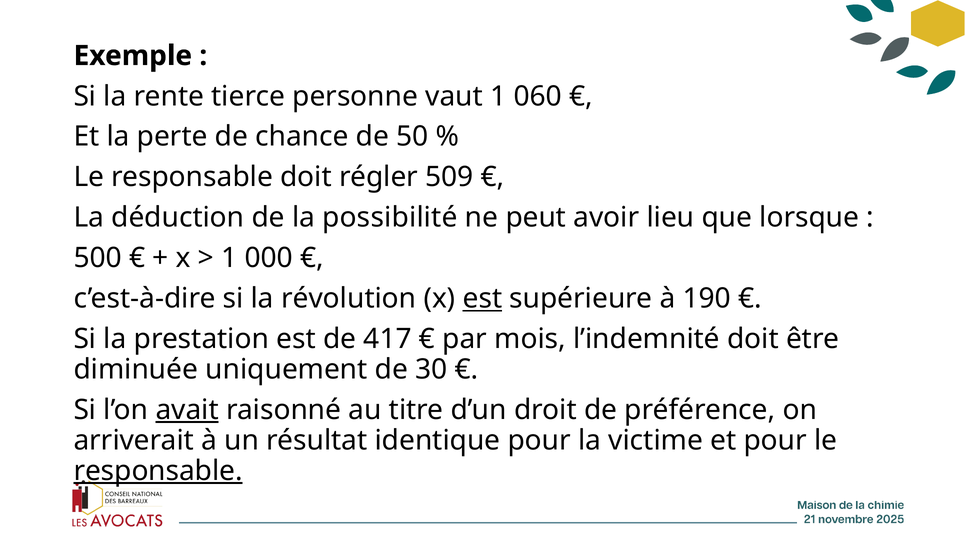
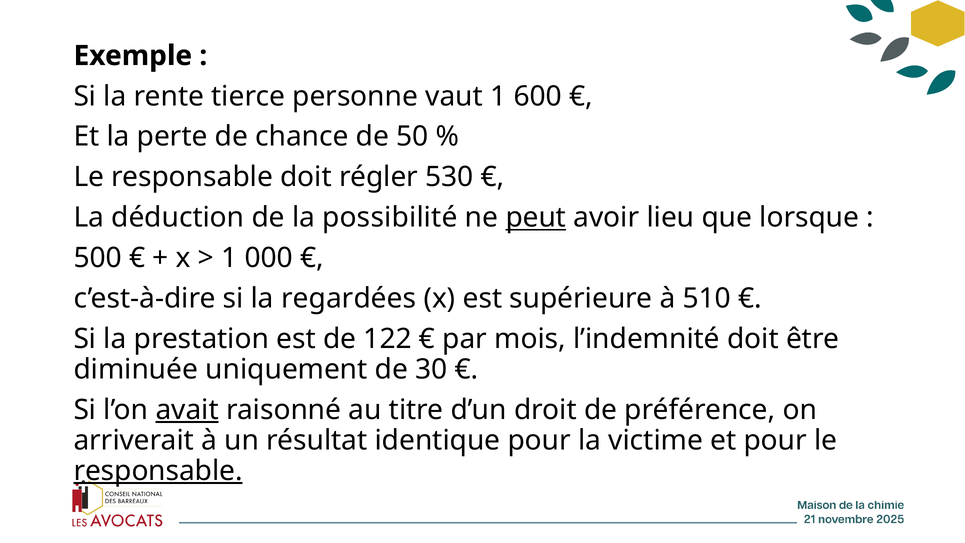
060: 060 -> 600
509: 509 -> 530
peut underline: none -> present
révolution: révolution -> regardées
est at (482, 298) underline: present -> none
190: 190 -> 510
417: 417 -> 122
